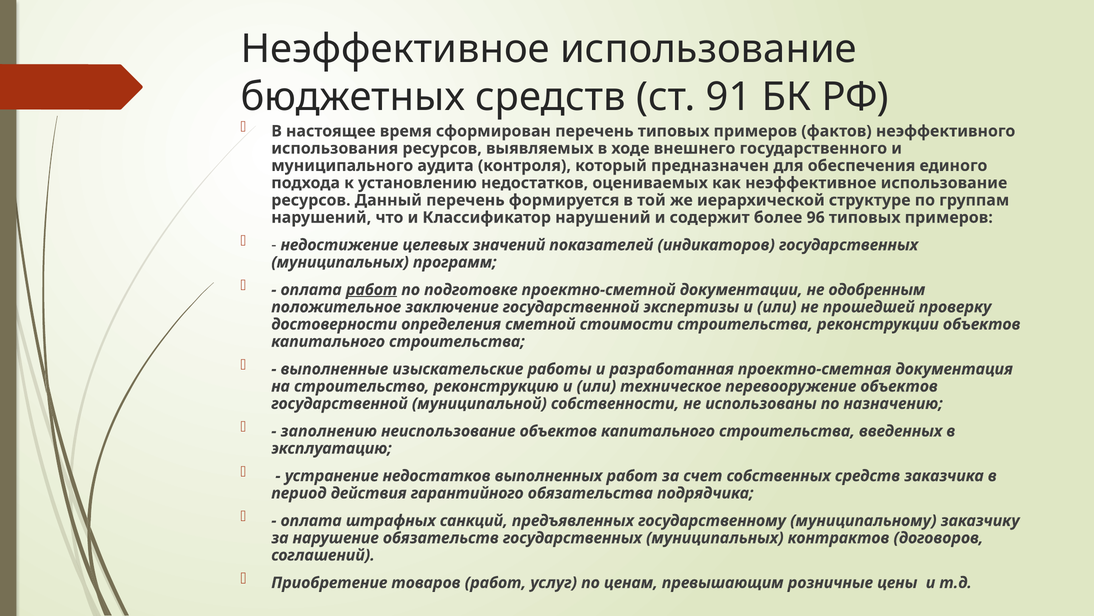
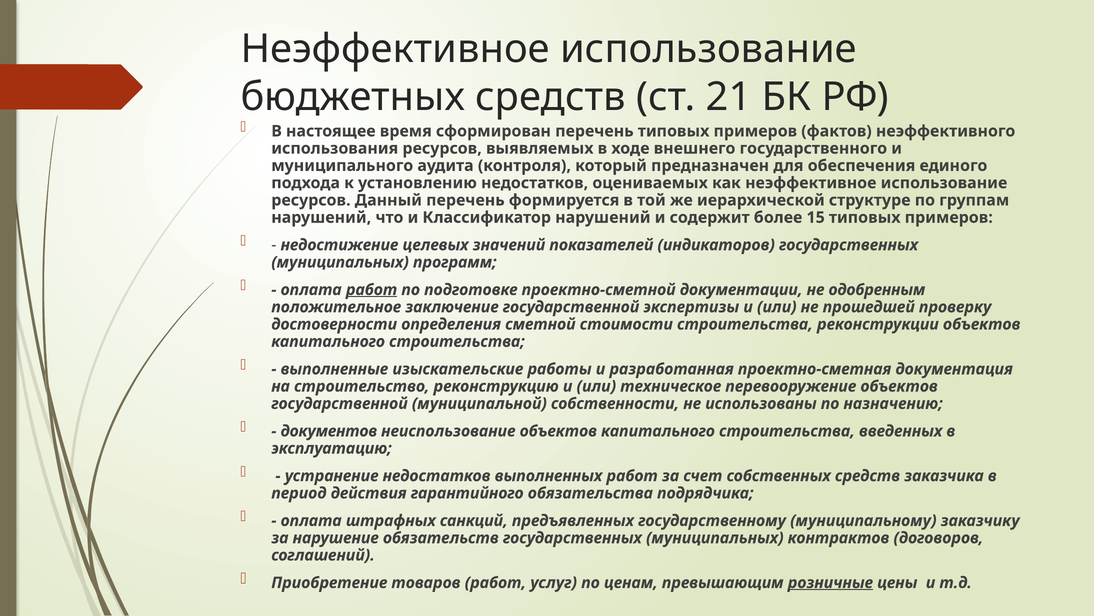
91: 91 -> 21
96: 96 -> 15
заполнению: заполнению -> документов
розничные underline: none -> present
